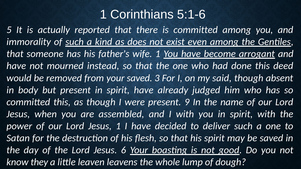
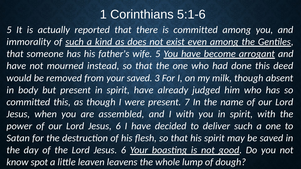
wife 1: 1 -> 5
said: said -> milk
9: 9 -> 7
our Lord Jesus 1: 1 -> 6
they: they -> spot
